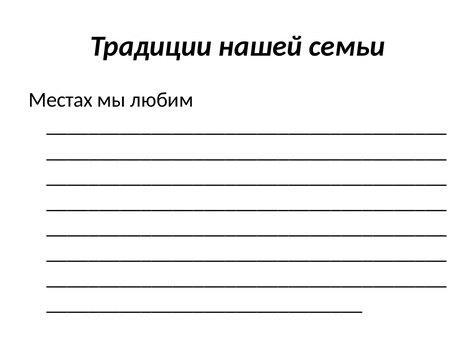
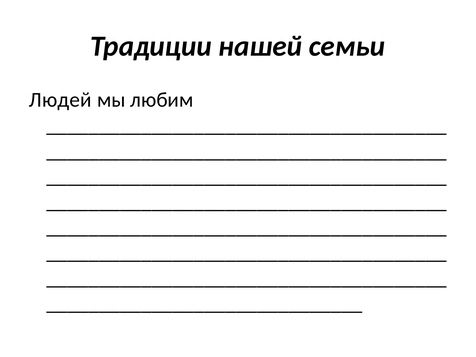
Местах: Местах -> Людей
